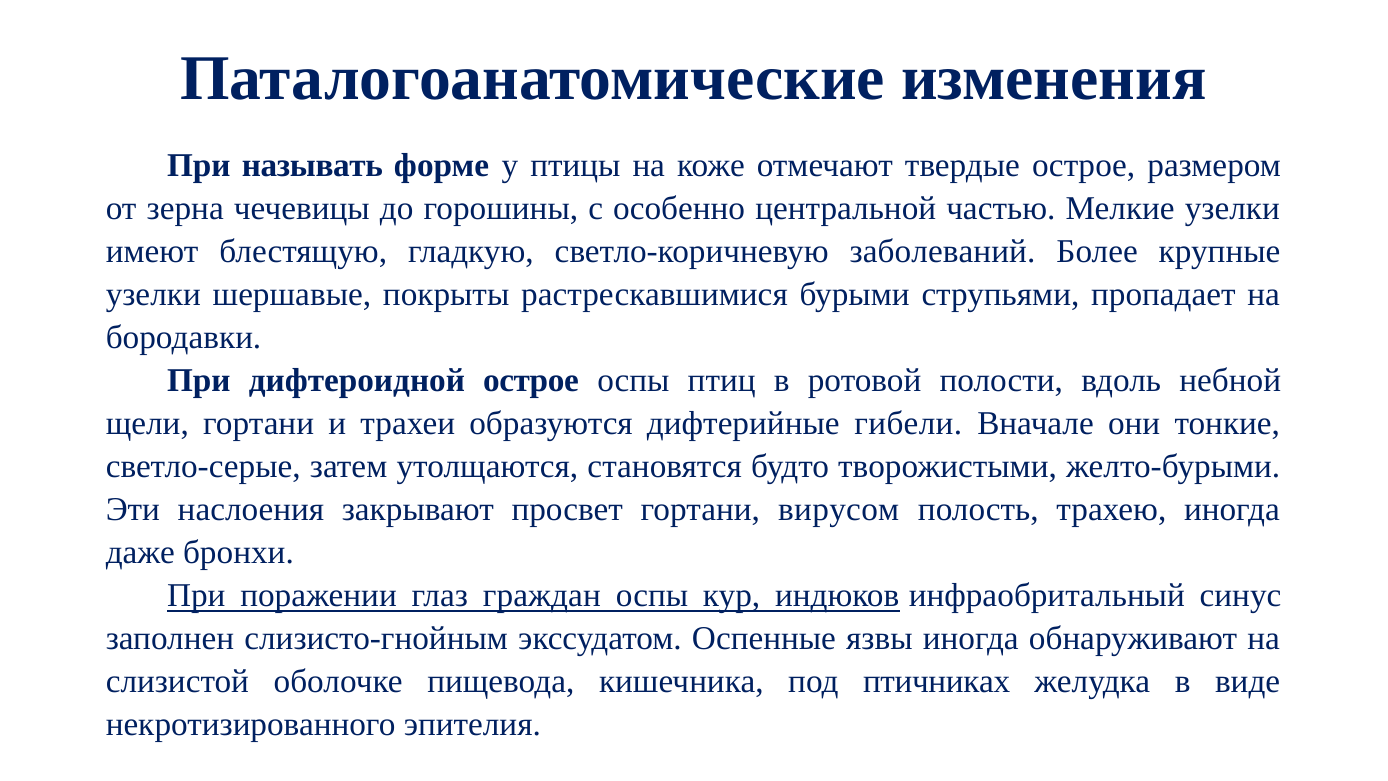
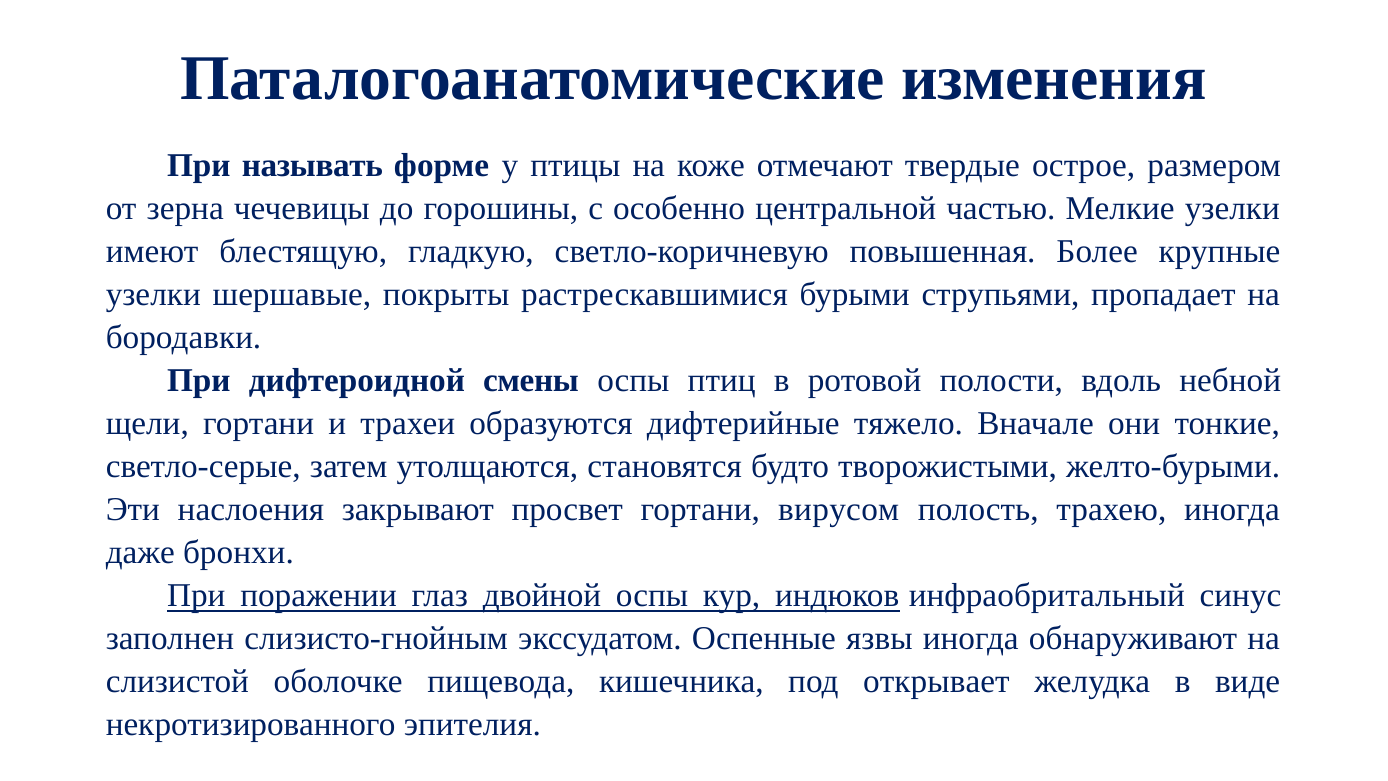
заболеваний: заболеваний -> повышенная
дифтероидной острое: острое -> смены
гибели: гибели -> тяжело
граждан: граждан -> двойной
птичниках: птичниках -> открывает
